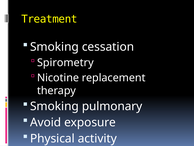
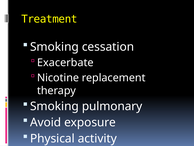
Spirometry: Spirometry -> Exacerbate
